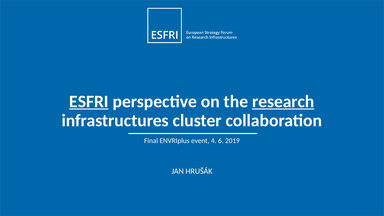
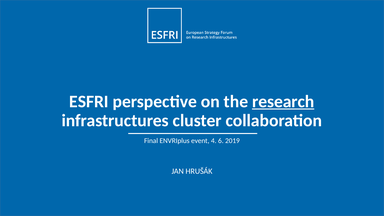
ESFRI underline: present -> none
